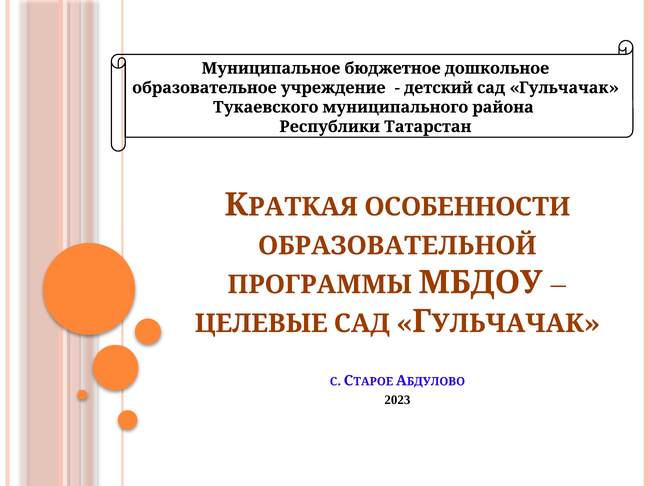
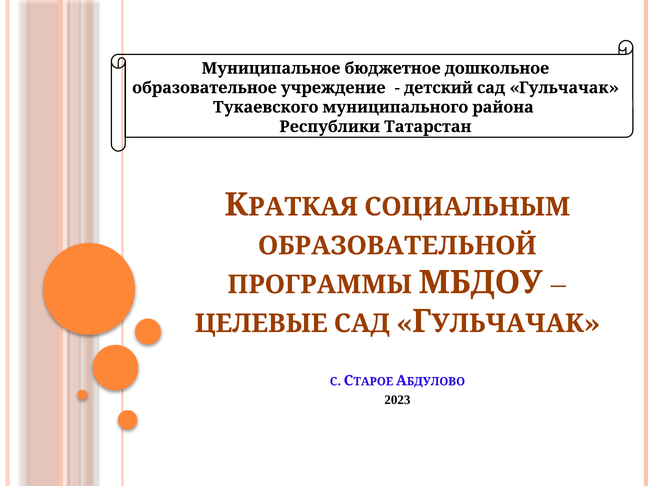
ОСОБЕННОСТИ: ОСОБЕННОСТИ -> СОЦИАЛЬНЫМ
